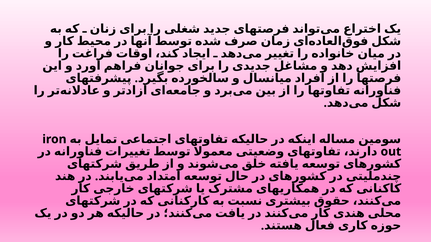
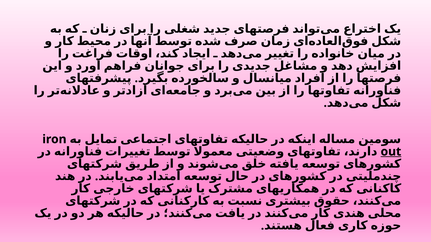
out underline: none -> present
